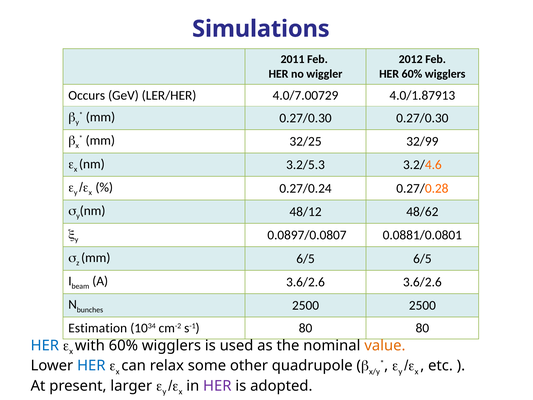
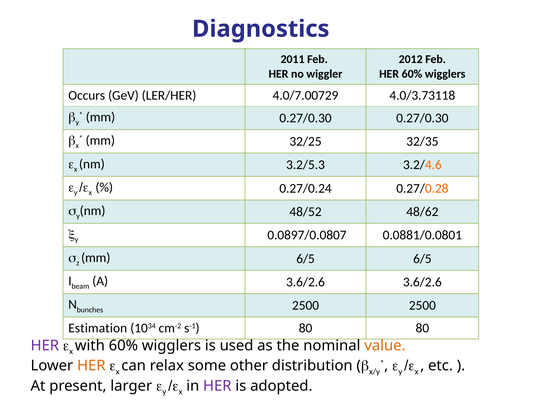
Simulations: Simulations -> Diagnostics
4.0/1.87913: 4.0/1.87913 -> 4.0/3.73118
32/99: 32/99 -> 32/35
48/12: 48/12 -> 48/52
HER at (45, 345) colour: blue -> purple
HER at (91, 366) colour: blue -> orange
quadrupole: quadrupole -> distribution
